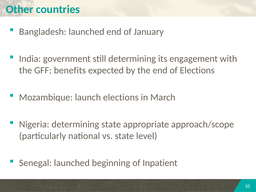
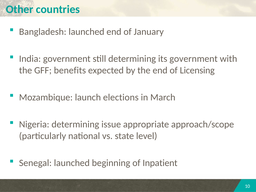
its engagement: engagement -> government
of Elections: Elections -> Licensing
determining state: state -> issue
